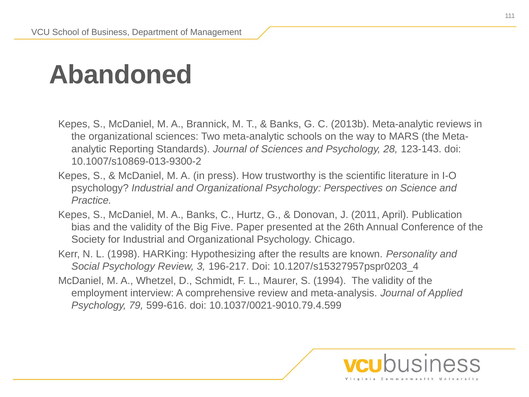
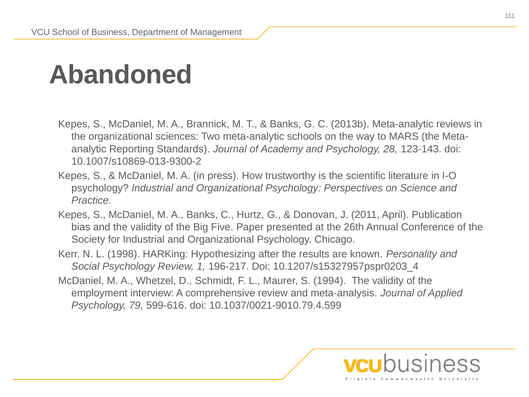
of Sciences: Sciences -> Academy
3: 3 -> 1
